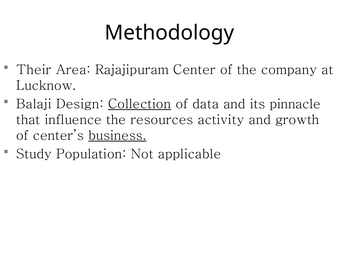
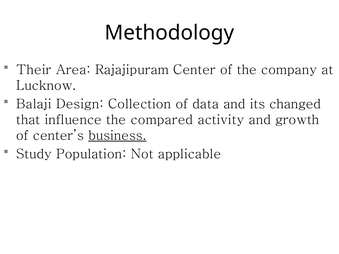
Collection underline: present -> none
pinnacle: pinnacle -> changed
resources: resources -> compared
